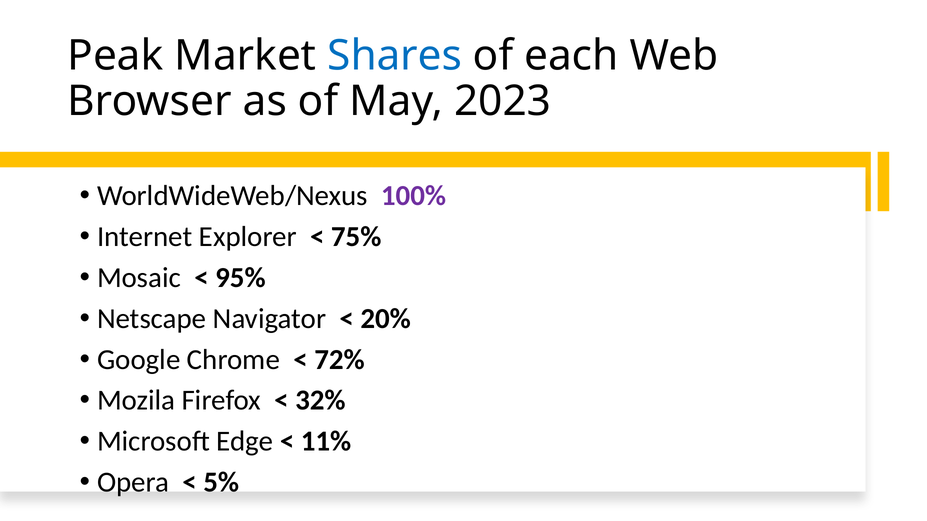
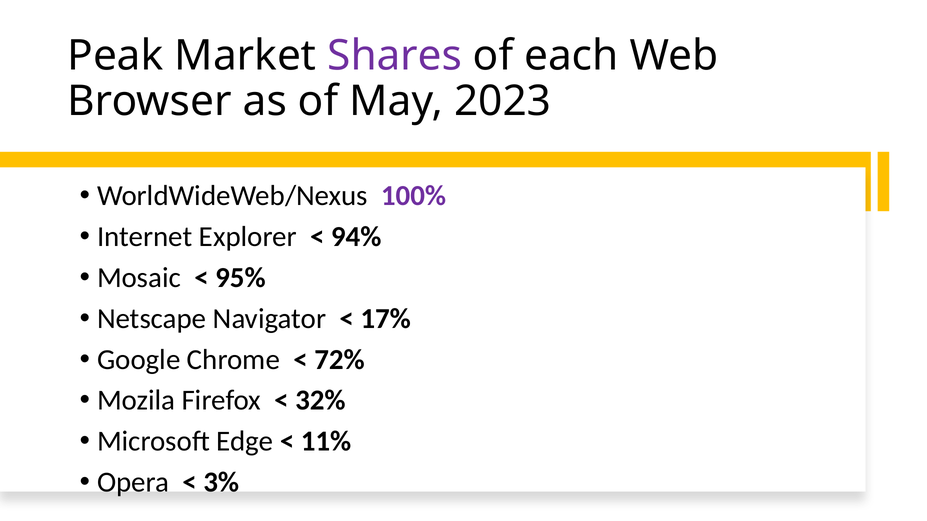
Shares colour: blue -> purple
75%: 75% -> 94%
20%: 20% -> 17%
5%: 5% -> 3%
